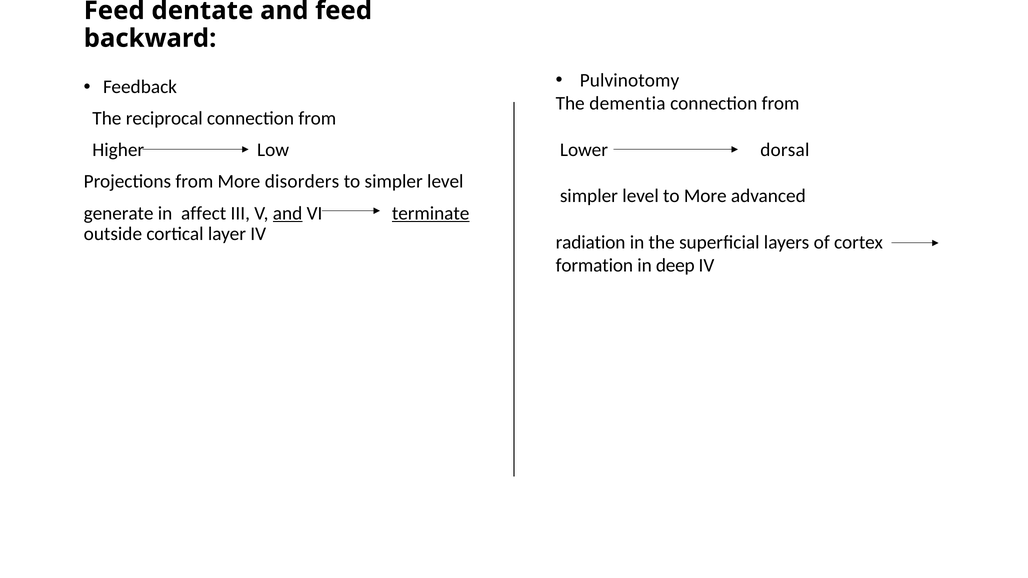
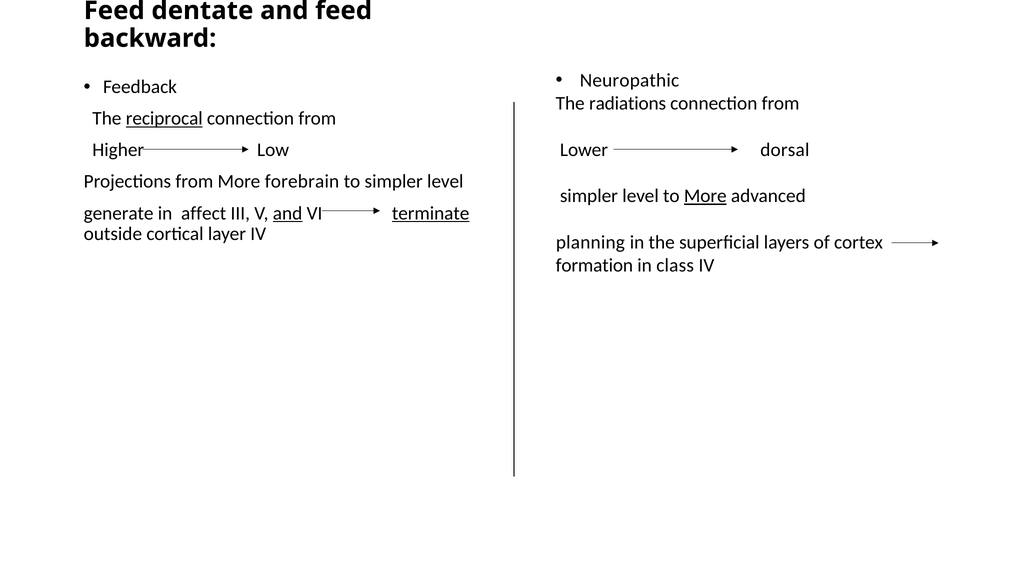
Pulvinotomy: Pulvinotomy -> Neuropathic
dementia: dementia -> radiations
reciprocal underline: none -> present
disorders: disorders -> forebrain
More at (705, 196) underline: none -> present
radiation: radiation -> planning
deep: deep -> class
